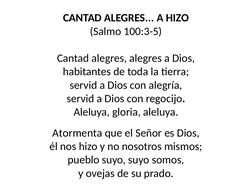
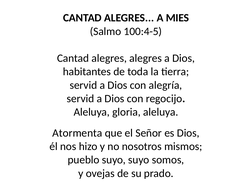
A HIZO: HIZO -> MIES
100:3-5: 100:3-5 -> 100:4-5
